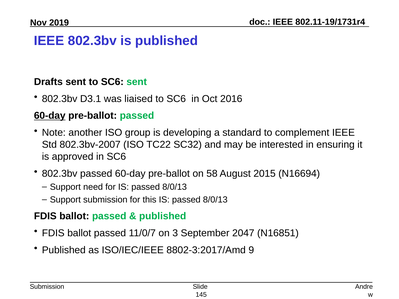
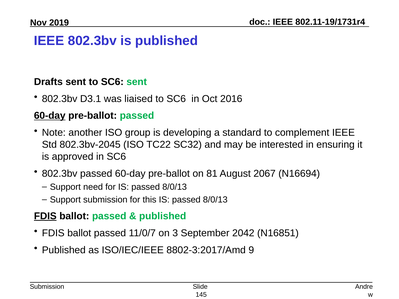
802.3bv-2007: 802.3bv-2007 -> 802.3bv-2045
58: 58 -> 81
2015: 2015 -> 2067
FDIS at (45, 216) underline: none -> present
2047: 2047 -> 2042
